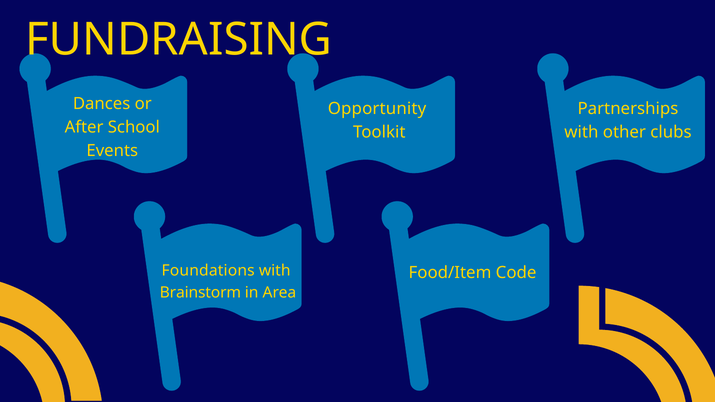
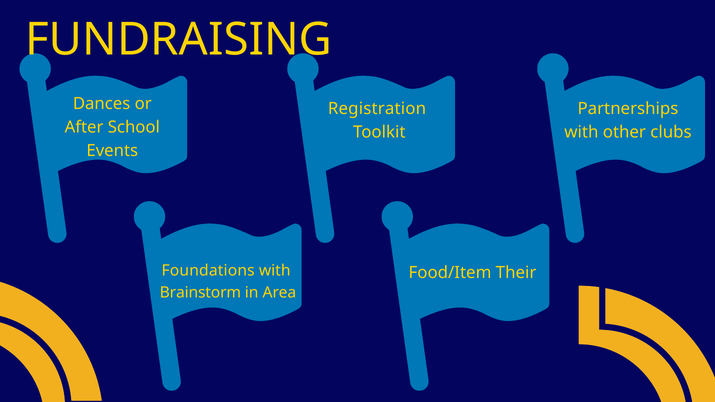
Opportunity: Opportunity -> Registration
Code: Code -> Their
